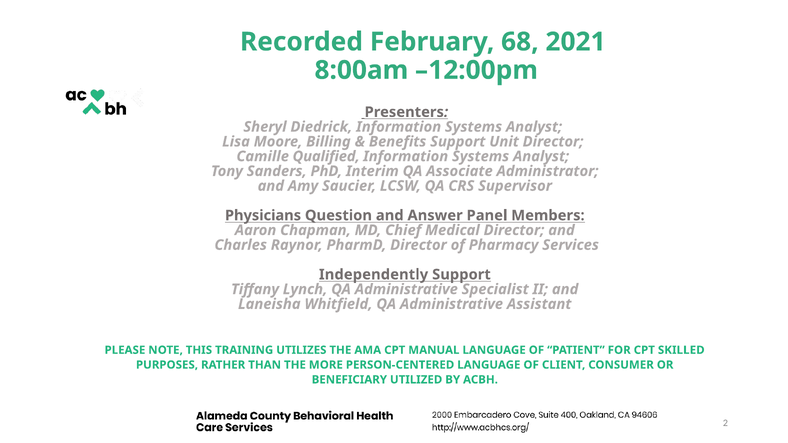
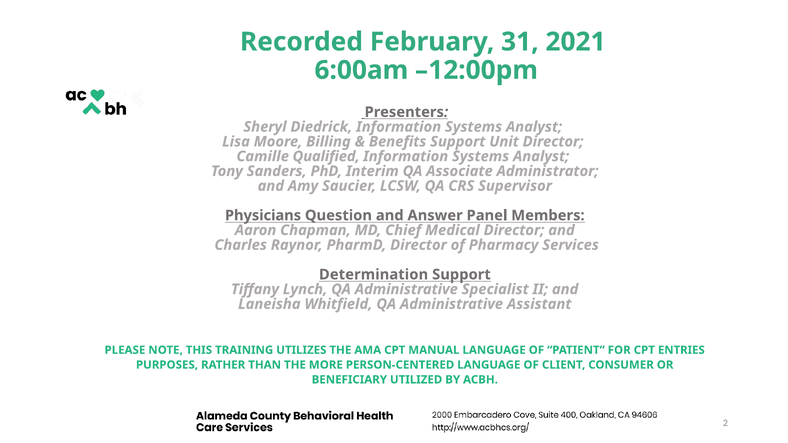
68: 68 -> 31
8:00am: 8:00am -> 6:00am
Independently: Independently -> Determination
SKILLED: SKILLED -> ENTRIES
